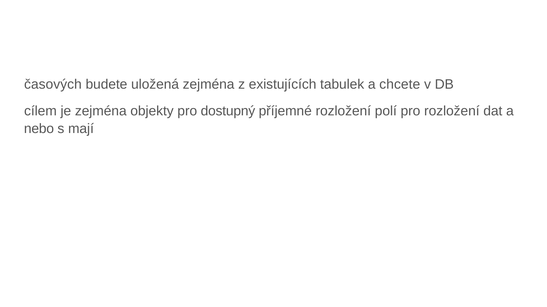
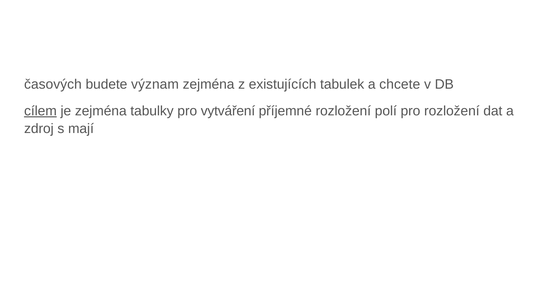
uložená: uložená -> význam
cílem underline: none -> present
objekty: objekty -> tabulky
dostupný: dostupný -> vytváření
nebo: nebo -> zdroj
